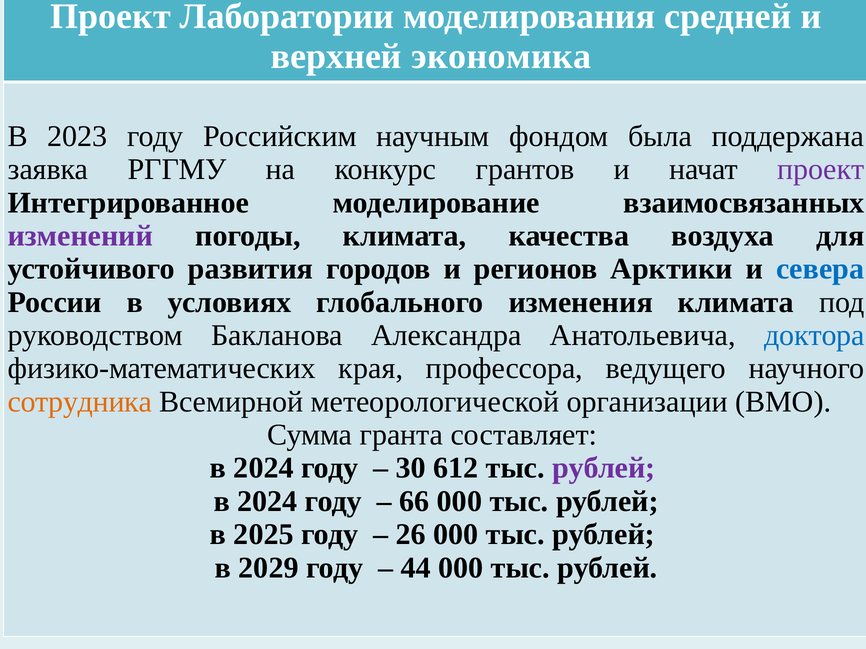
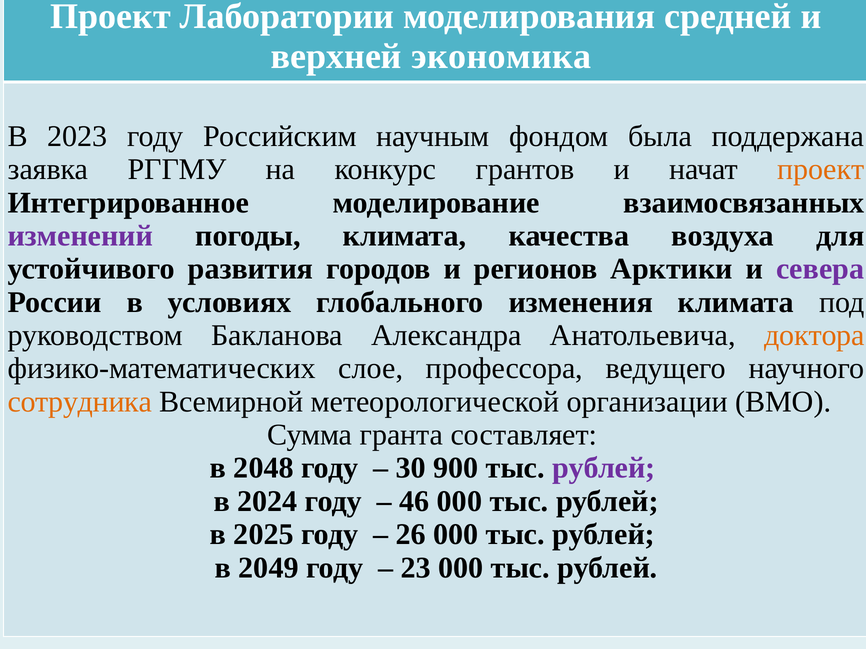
проект at (821, 170) colour: purple -> orange
севера colour: blue -> purple
доктора colour: blue -> orange
края: края -> слое
2024 at (264, 468): 2024 -> 2048
612: 612 -> 900
66: 66 -> 46
2029: 2029 -> 2049
44: 44 -> 23
